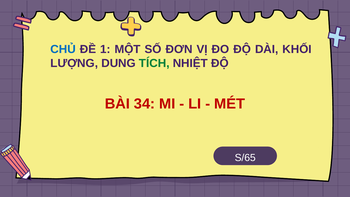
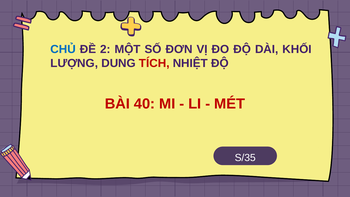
1: 1 -> 2
TÍCH colour: green -> red
34: 34 -> 40
S/65: S/65 -> S/35
